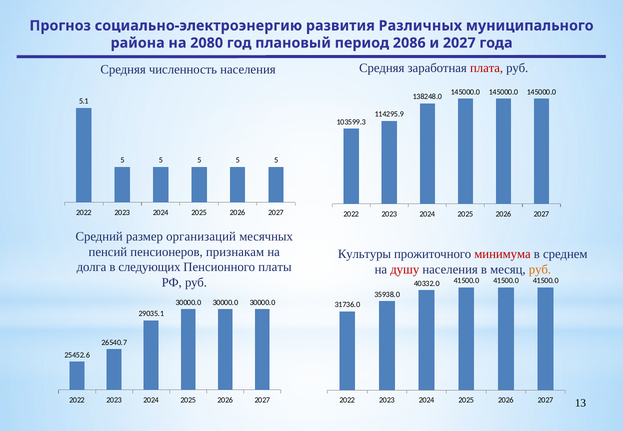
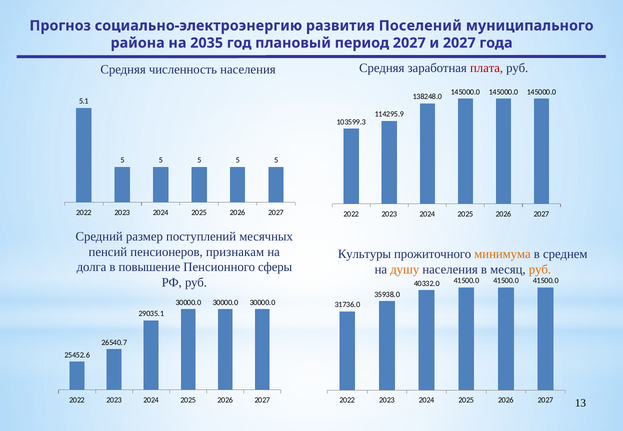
Различных: Различных -> Поселений
2080: 2080 -> 2035
период 2086: 2086 -> 2027
организаций: организаций -> поступлений
минимума colour: red -> orange
следующих: следующих -> повышение
платы: платы -> сферы
душу colour: red -> orange
